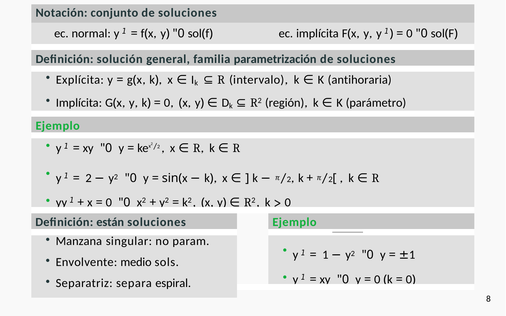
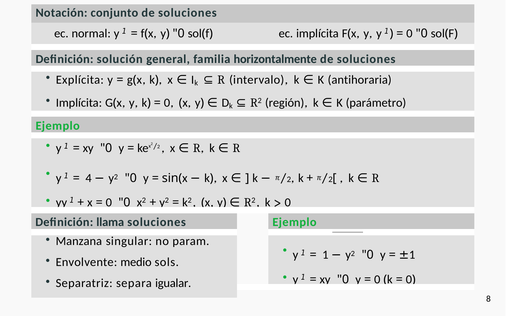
parametrización: parametrización -> horizontalmente
2 at (89, 178): 2 -> 4
están: están -> llama
espiral: espiral -> igualar
